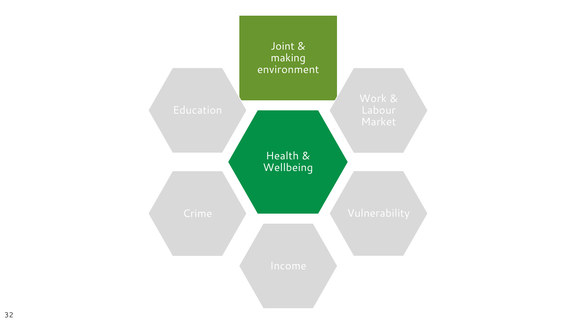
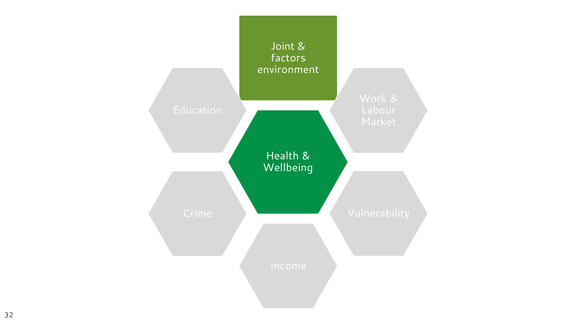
making: making -> factors
